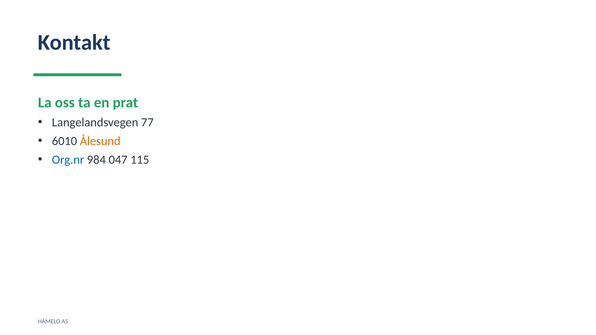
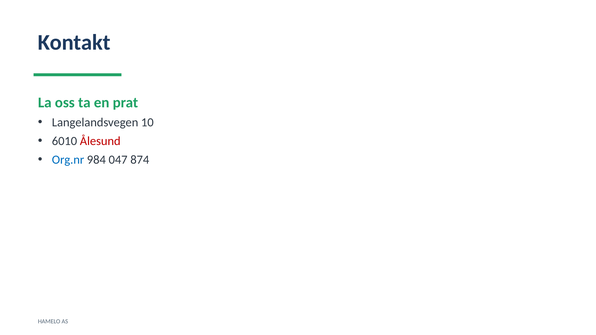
77: 77 -> 10
Ålesund colour: orange -> red
115: 115 -> 874
